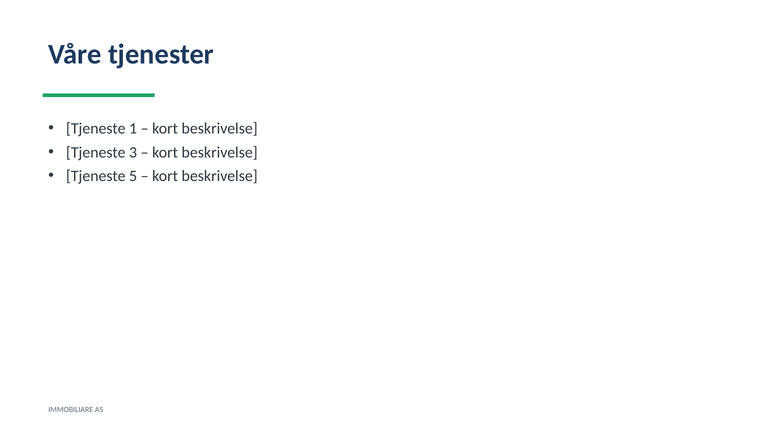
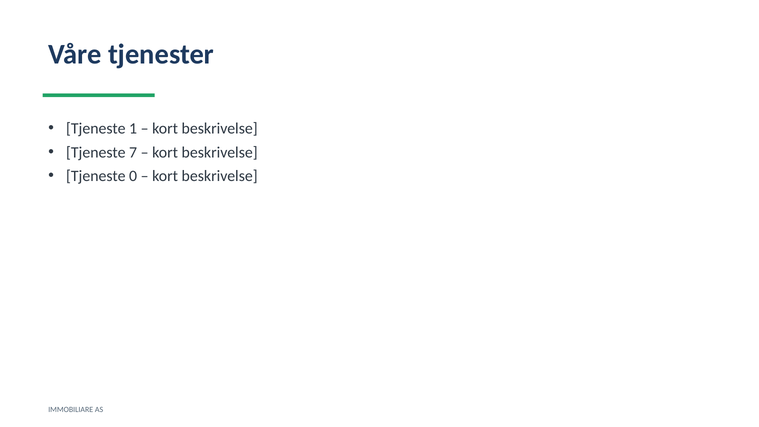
3: 3 -> 7
5: 5 -> 0
